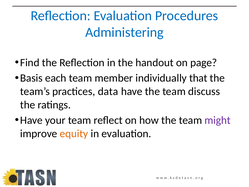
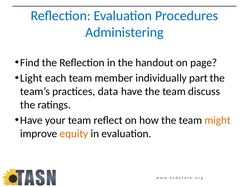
Basis: Basis -> Light
that: that -> part
might colour: purple -> orange
